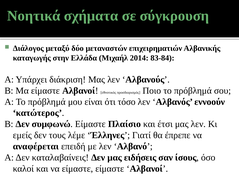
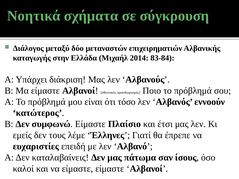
αναφέρεται: αναφέρεται -> ευχαριστίες
ειδήσεις: ειδήσεις -> πάτωμα
